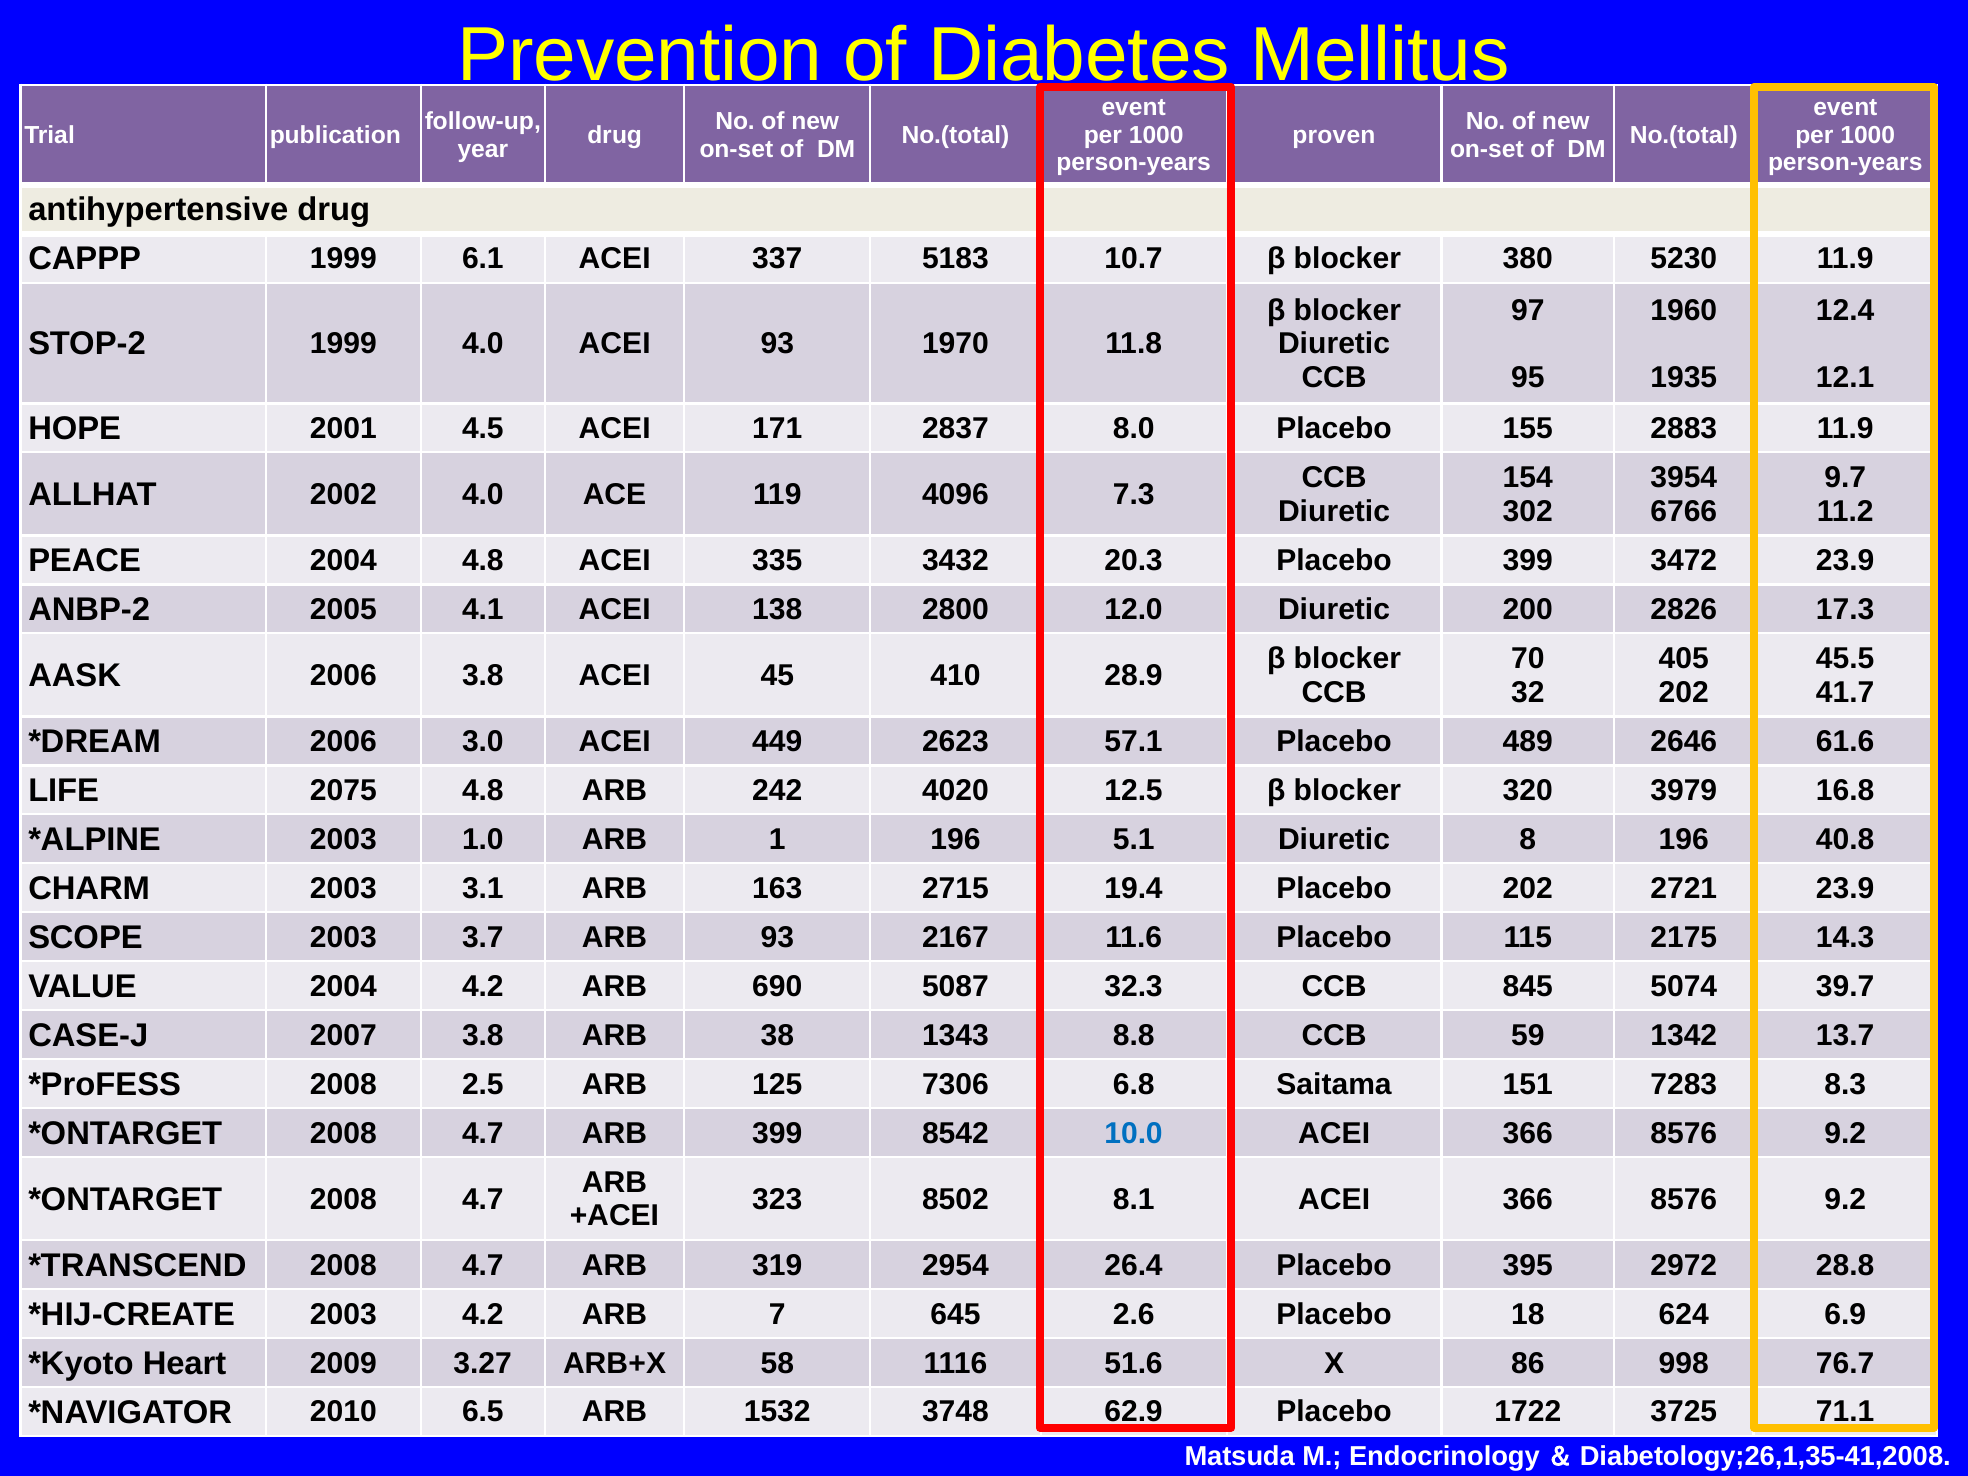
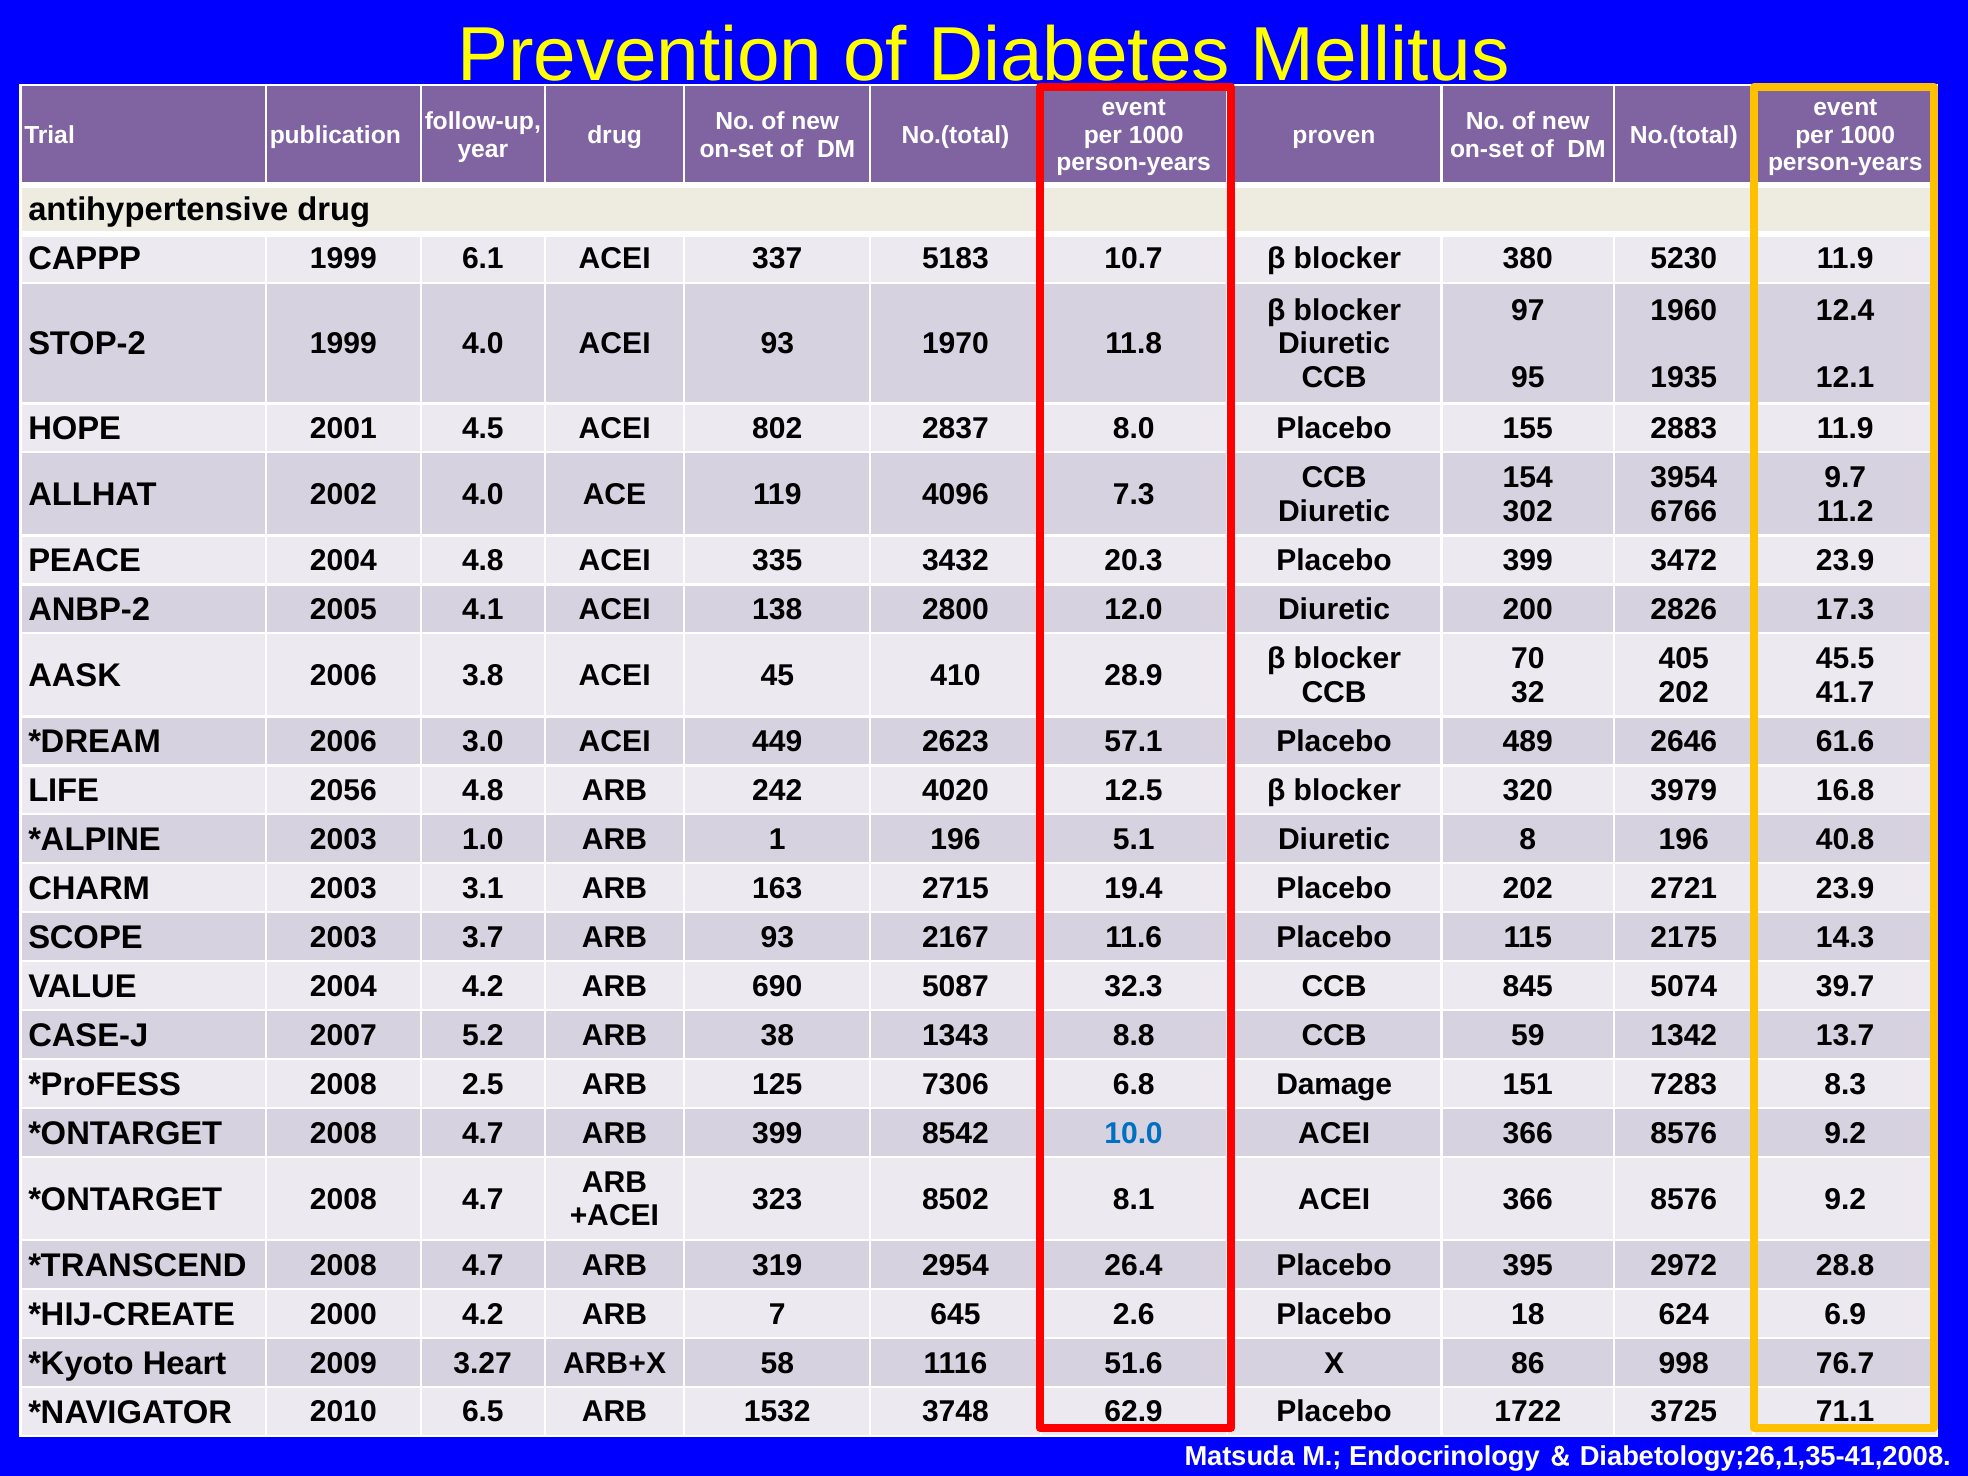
171: 171 -> 802
2075: 2075 -> 2056
2007 3.8: 3.8 -> 5.2
Saitama: Saitama -> Damage
2003 at (343, 1314): 2003 -> 2000
